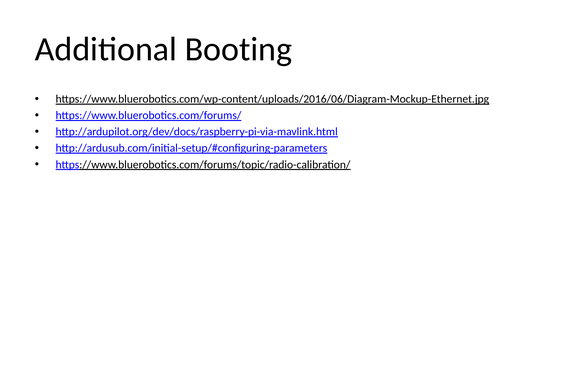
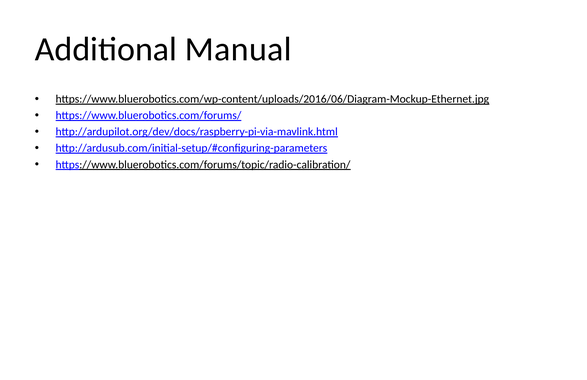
Booting: Booting -> Manual
